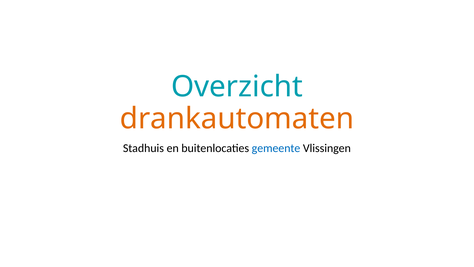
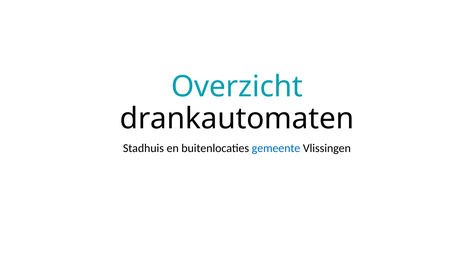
drankautomaten colour: orange -> black
